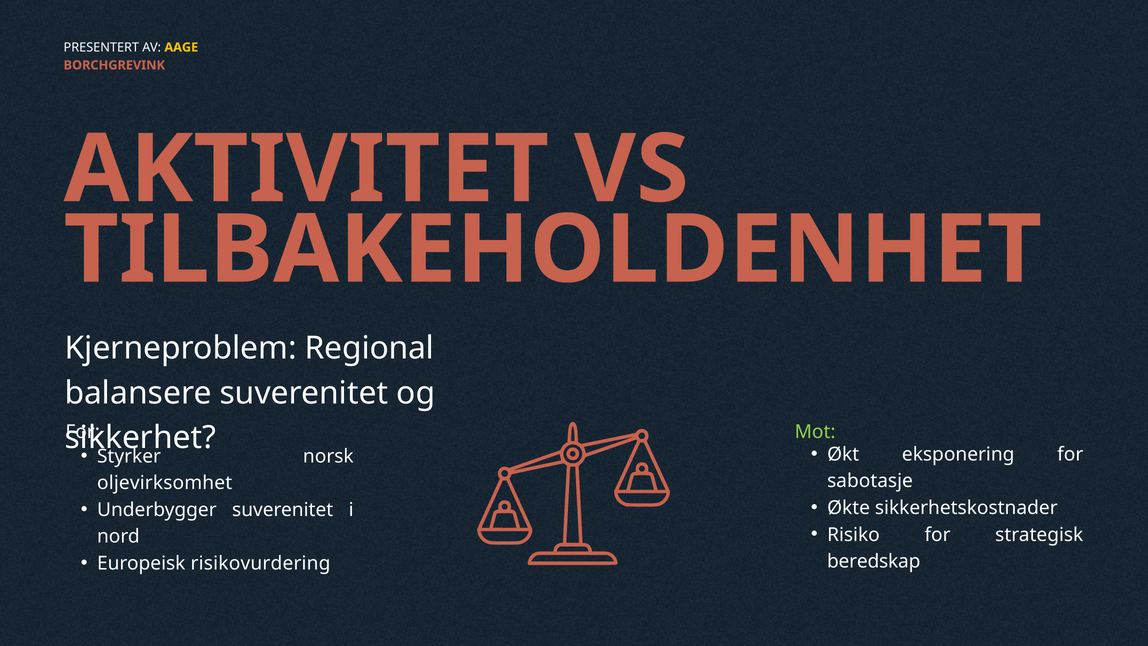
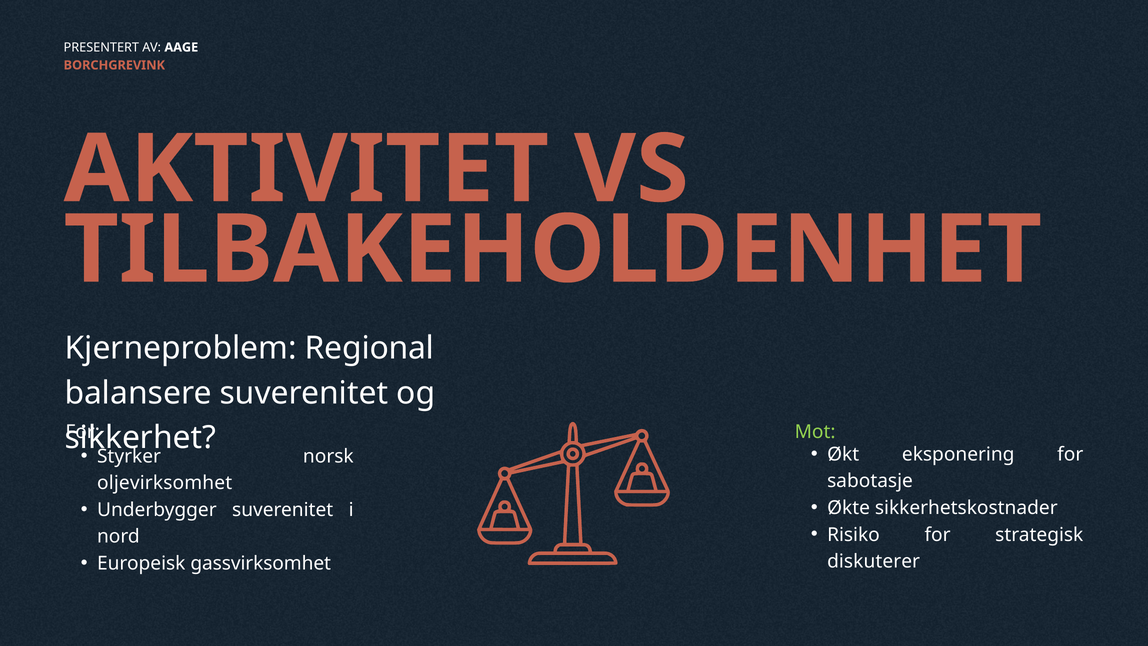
AAGE colour: yellow -> white
risikovurdering: risikovurdering -> gassvirksomhet
beredskap: beredskap -> diskuterer
